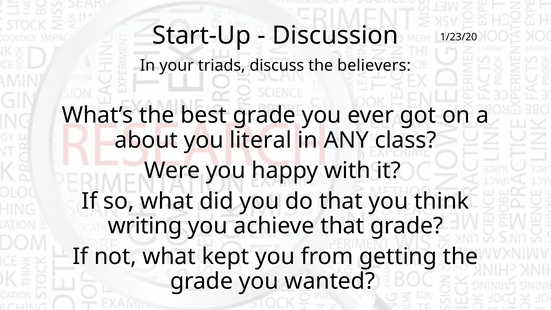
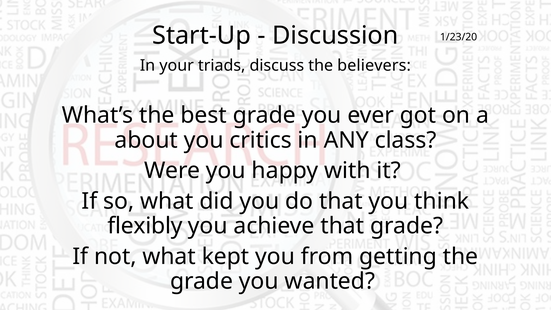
literal: literal -> critics
writing: writing -> flexibly
